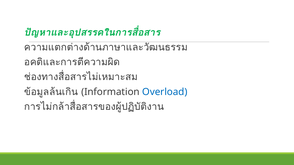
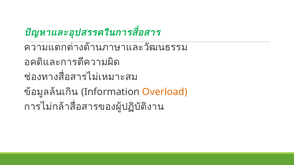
Overload colour: blue -> orange
